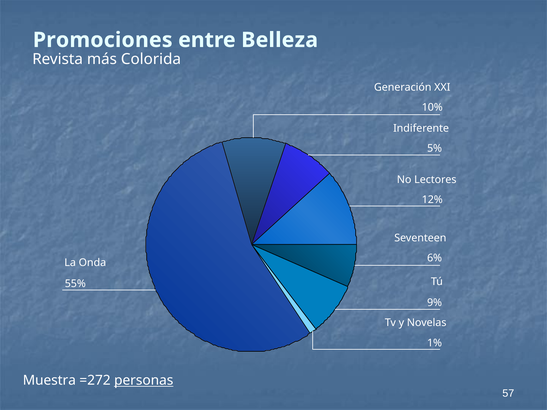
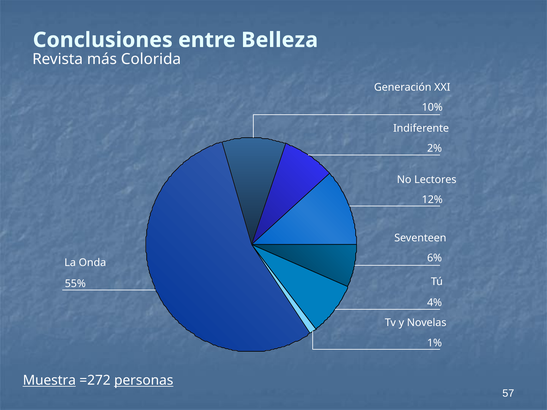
Promociones: Promociones -> Conclusiones
5%: 5% -> 2%
9%: 9% -> 4%
Muestra underline: none -> present
